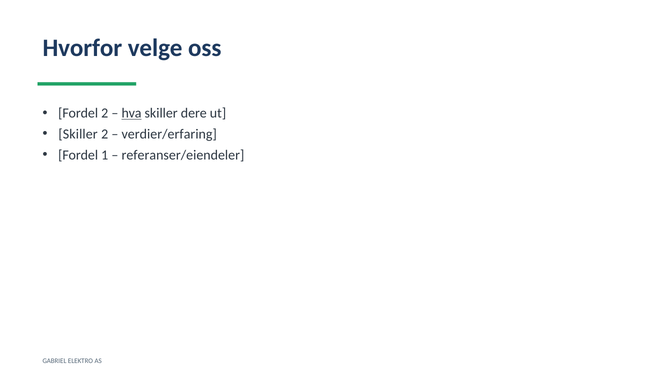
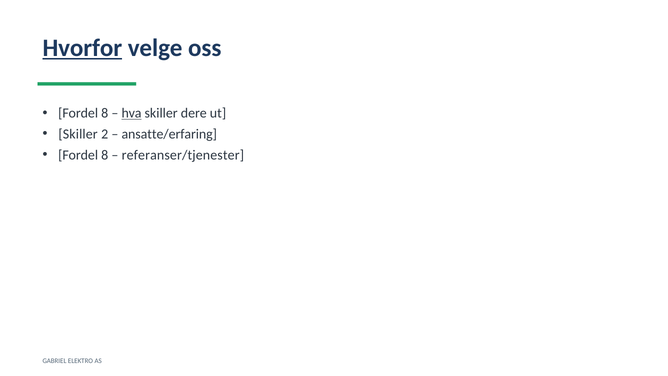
Hvorfor underline: none -> present
2 at (105, 113): 2 -> 8
verdier/erfaring: verdier/erfaring -> ansatte/erfaring
1 at (105, 155): 1 -> 8
referanser/eiendeler: referanser/eiendeler -> referanser/tjenester
